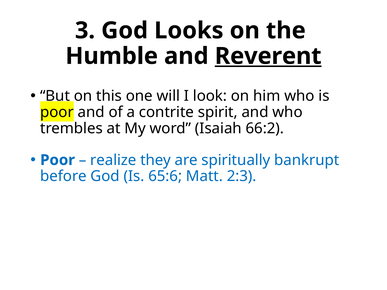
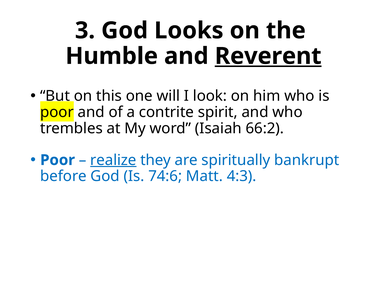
realize underline: none -> present
65:6: 65:6 -> 74:6
2:3: 2:3 -> 4:3
